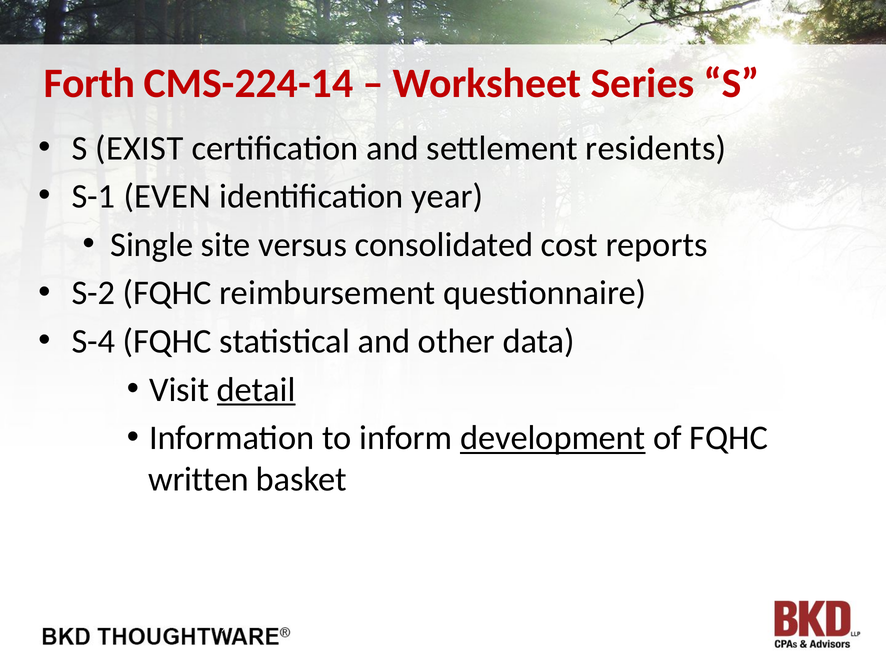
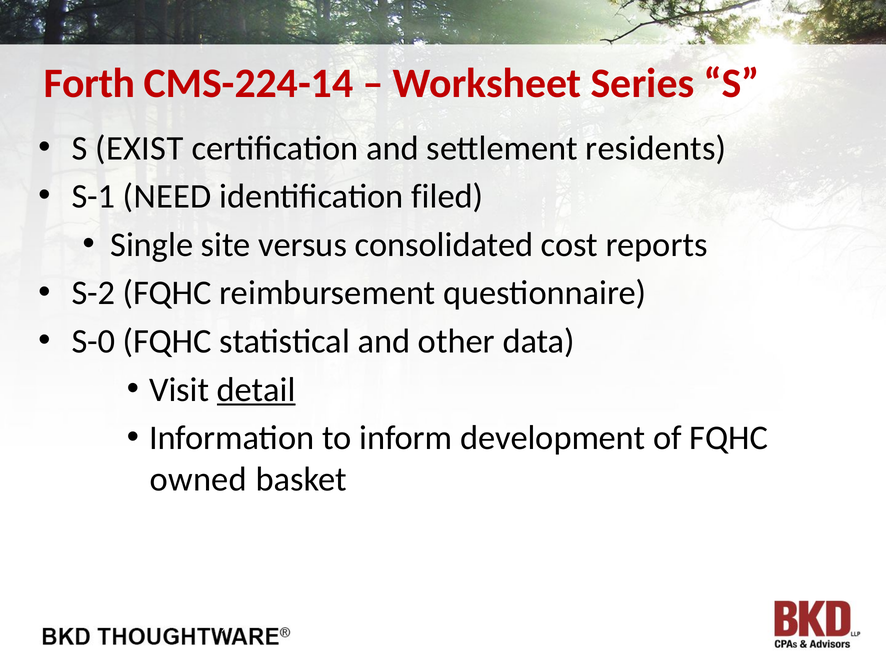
EVEN: EVEN -> NEED
year: year -> filed
S-4: S-4 -> S-0
development underline: present -> none
written: written -> owned
